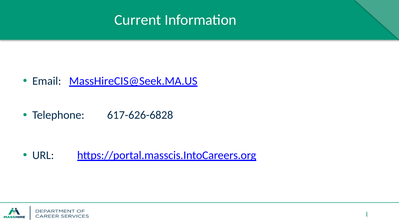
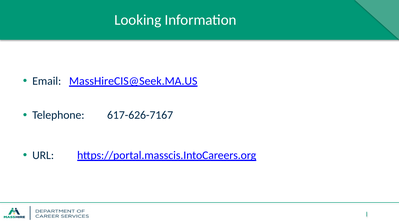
Current: Current -> Looking
617-626-6828: 617-626-6828 -> 617-626-7167
